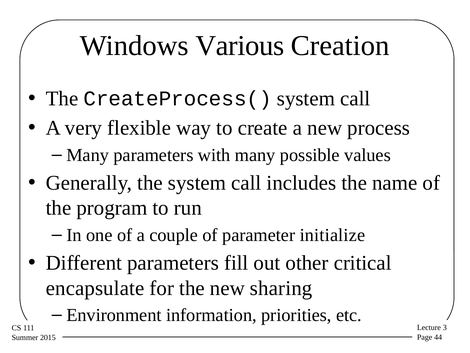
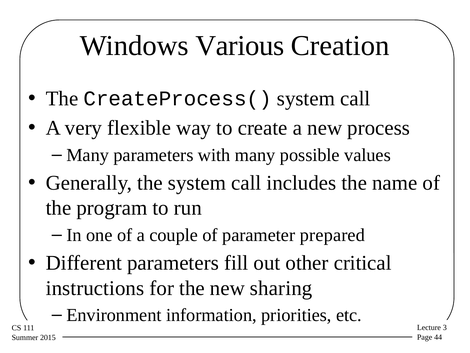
initialize: initialize -> prepared
encapsulate: encapsulate -> instructions
